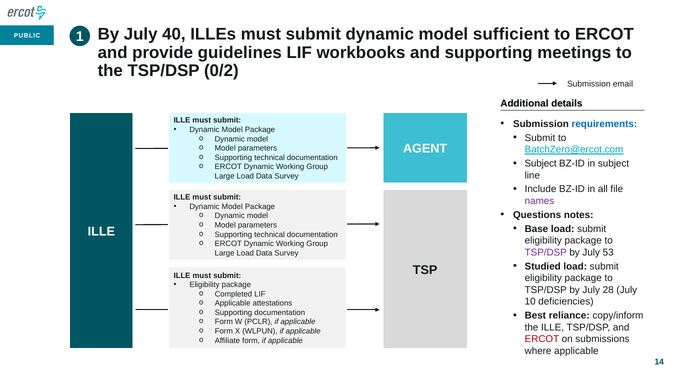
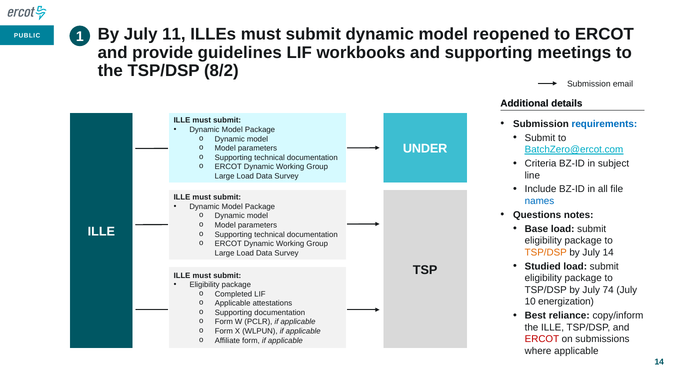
40: 40 -> 11
sufficient: sufficient -> reopened
0/2: 0/2 -> 8/2
AGENT: AGENT -> UNDER
Subject at (541, 164): Subject -> Criteria
names colour: purple -> blue
TSP/DSP at (546, 253) colour: purple -> orange
July 53: 53 -> 14
28: 28 -> 74
deficiencies: deficiencies -> energization
